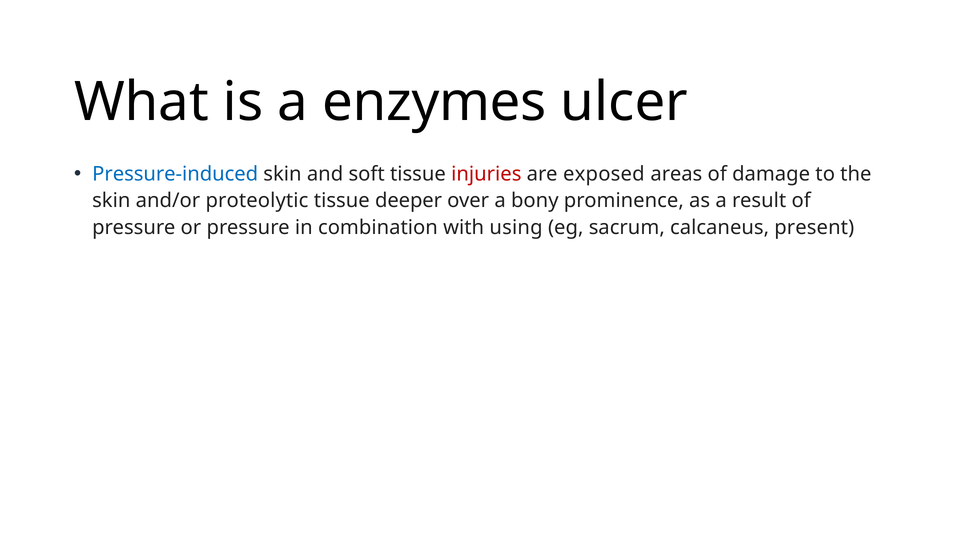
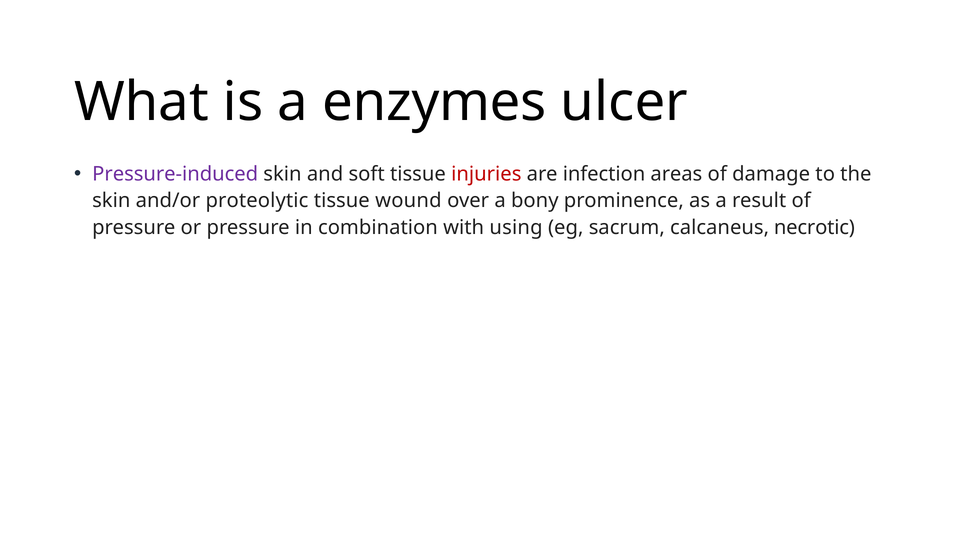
Pressure-induced colour: blue -> purple
exposed: exposed -> infection
deeper: deeper -> wound
present: present -> necrotic
